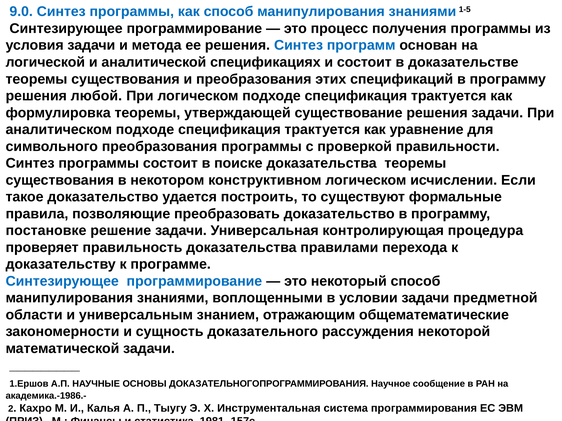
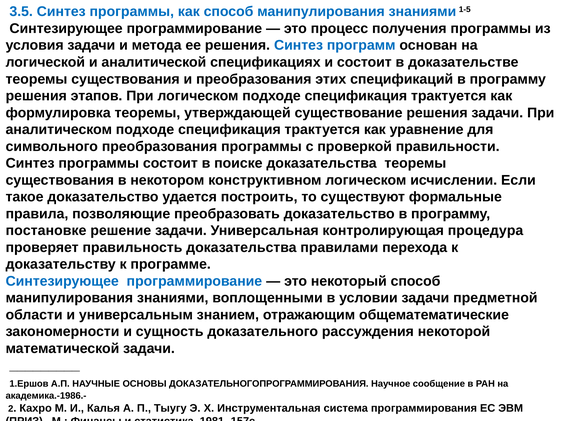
9.0: 9.0 -> 3.5
любой: любой -> этапов
